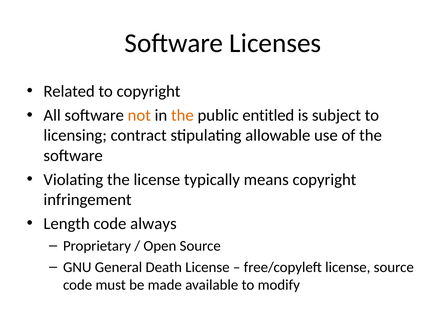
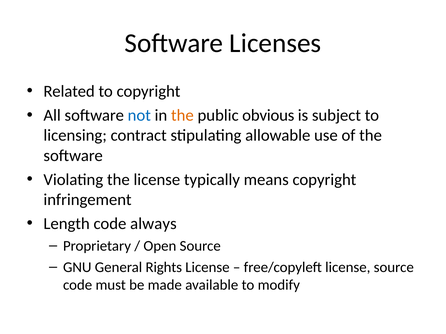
not colour: orange -> blue
entitled: entitled -> obvious
Death: Death -> Rights
